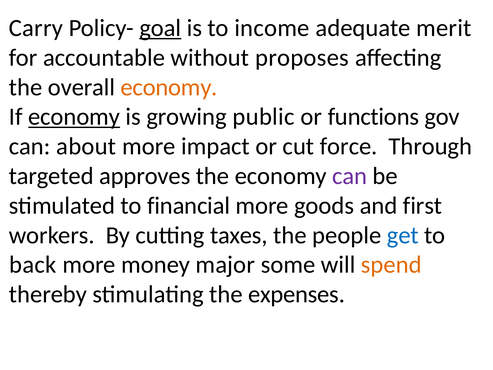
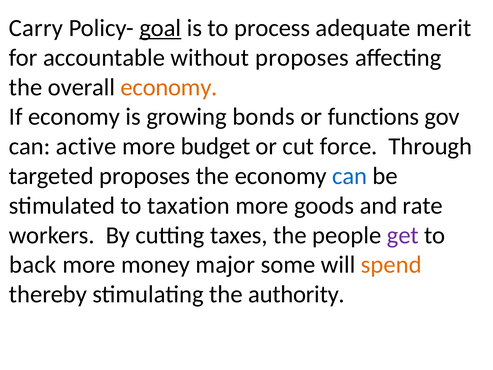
income: income -> process
economy at (74, 117) underline: present -> none
public: public -> bonds
about: about -> active
impact: impact -> budget
targeted approves: approves -> proposes
can at (350, 176) colour: purple -> blue
financial: financial -> taxation
first: first -> rate
get colour: blue -> purple
expenses: expenses -> authority
